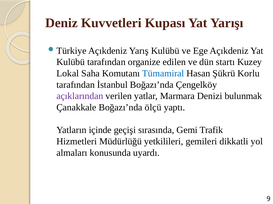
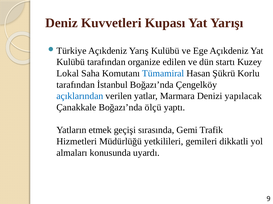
açıklarından colour: purple -> blue
bulunmak: bulunmak -> yapılacak
içinde: içinde -> etmek
